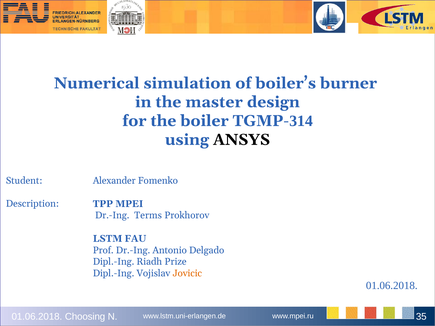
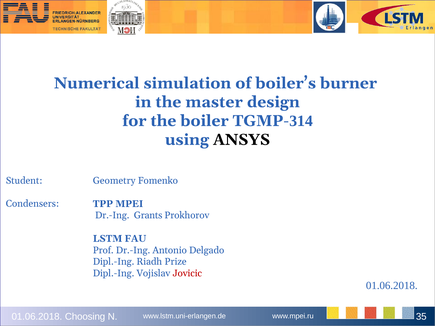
Alexander: Alexander -> Geometry
Description: Description -> Condensers
Terms: Terms -> Grants
Jovicic colour: orange -> red
